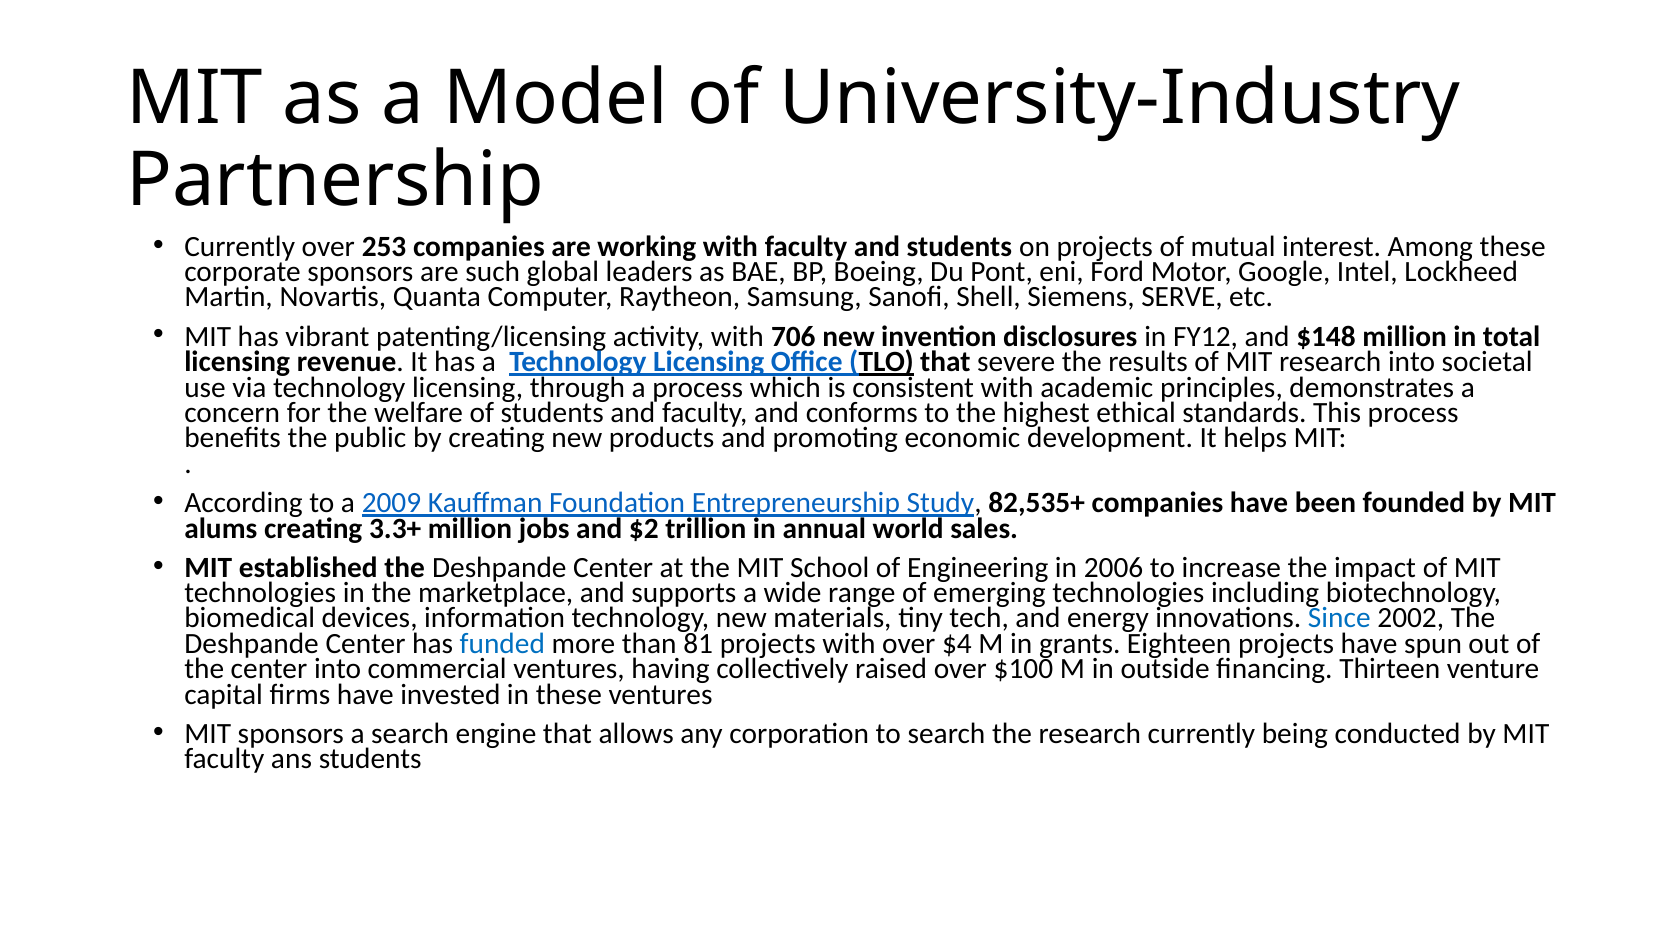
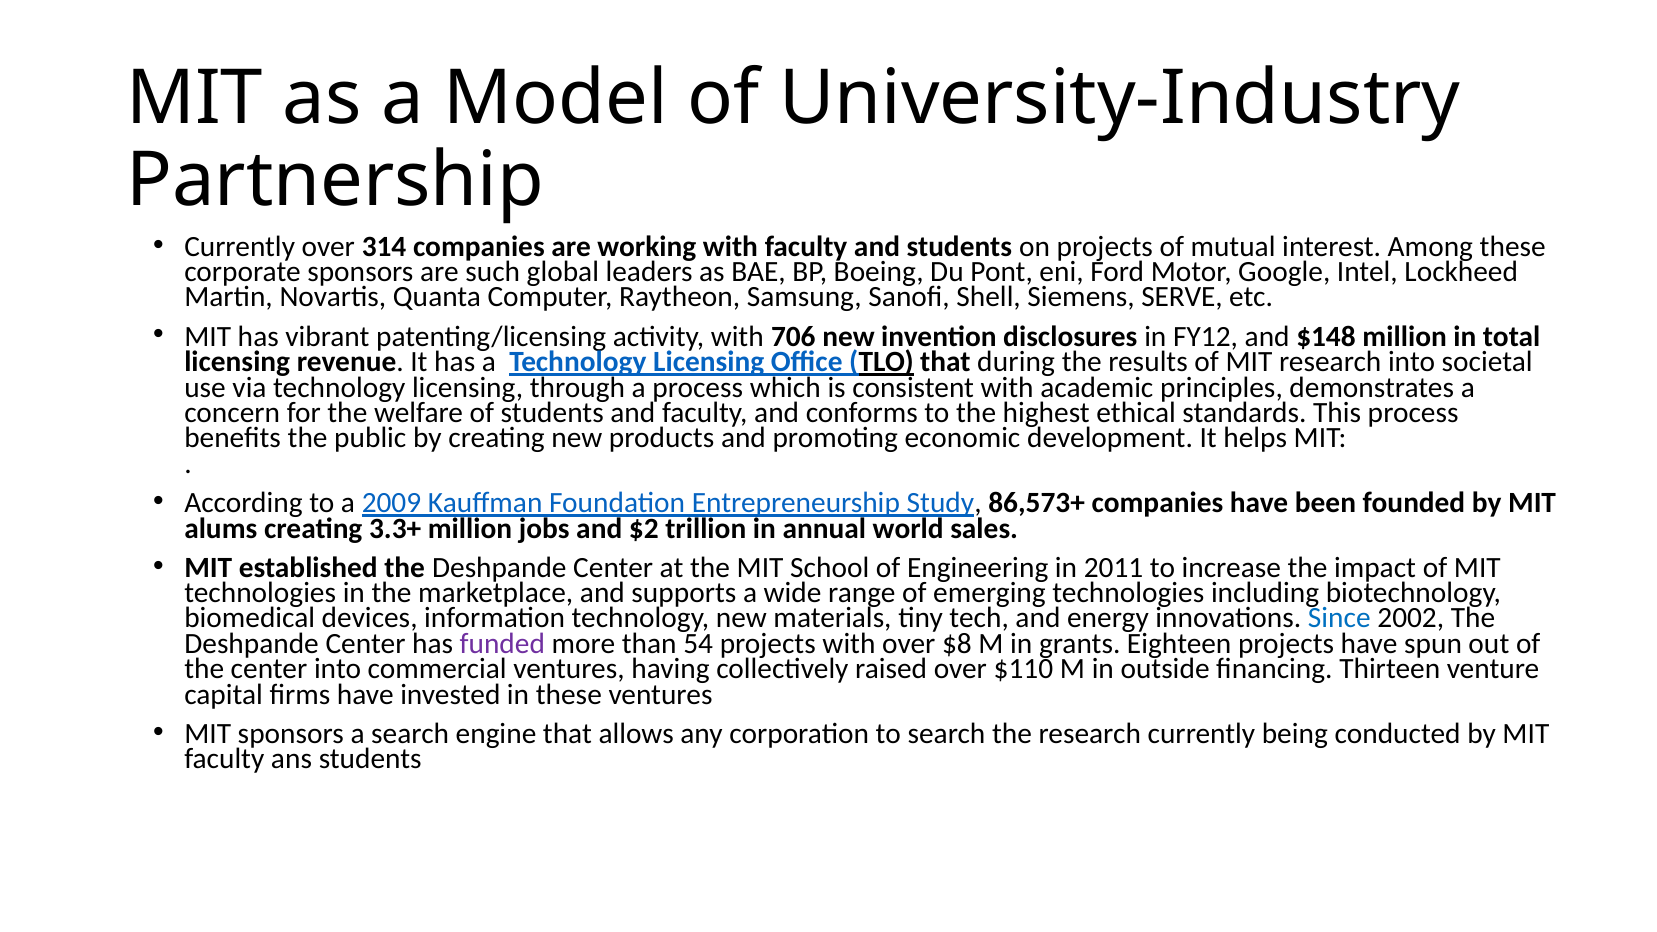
253: 253 -> 314
severe: severe -> during
82,535+: 82,535+ -> 86,573+
2006: 2006 -> 2011
funded colour: blue -> purple
81: 81 -> 54
$4: $4 -> $8
$100: $100 -> $110
